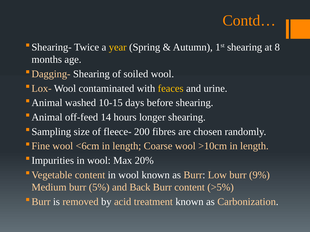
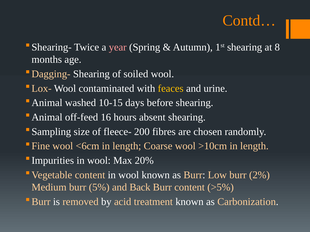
year colour: yellow -> pink
14: 14 -> 16
longer: longer -> absent
9%: 9% -> 2%
